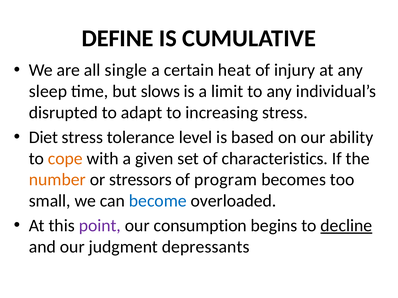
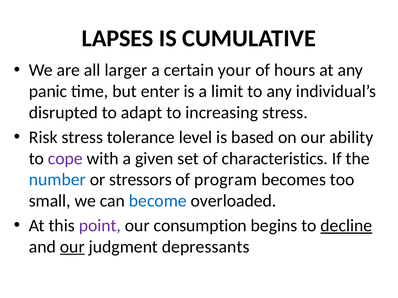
DEFINE: DEFINE -> LAPSES
single: single -> larger
heat: heat -> your
injury: injury -> hours
sleep: sleep -> panic
slows: slows -> enter
Diet: Diet -> Risk
cope colour: orange -> purple
number colour: orange -> blue
our at (72, 247) underline: none -> present
